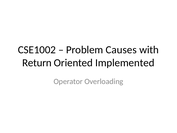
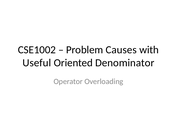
Return: Return -> Useful
Implemented: Implemented -> Denominator
